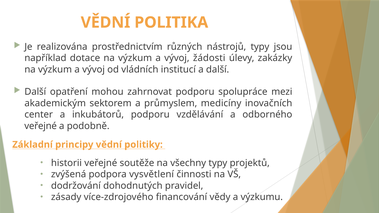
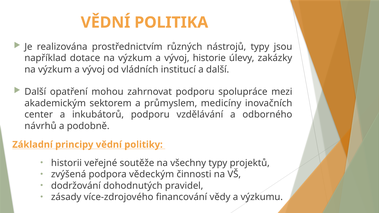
žádosti: žádosti -> historie
veřejné at (41, 126): veřejné -> návrhů
vysvětlení: vysvětlení -> vědeckým
